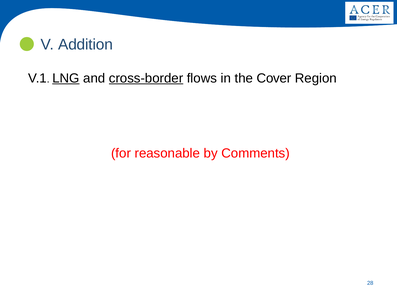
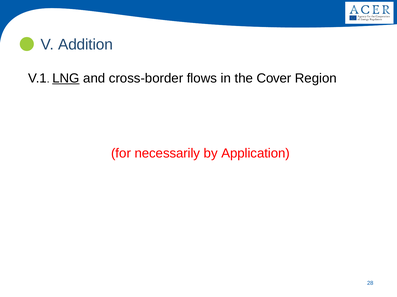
cross-border underline: present -> none
reasonable: reasonable -> necessarily
Comments: Comments -> Application
